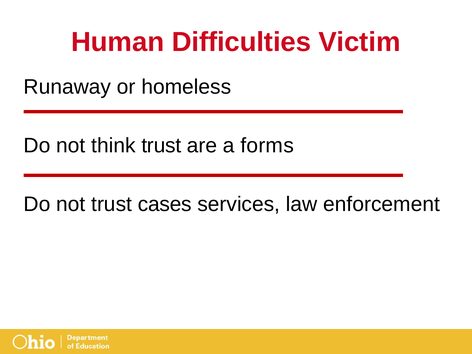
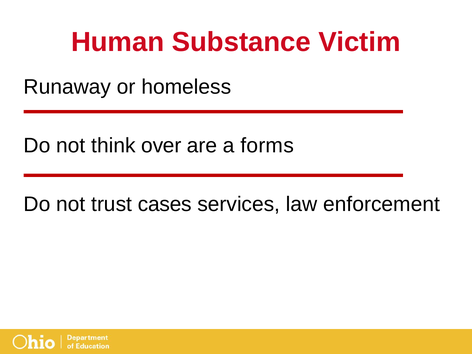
Difficulties: Difficulties -> Substance
think trust: trust -> over
